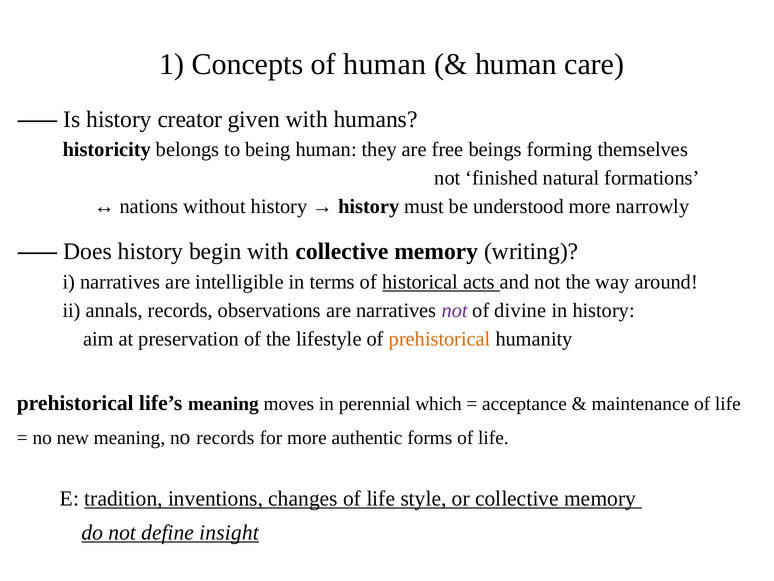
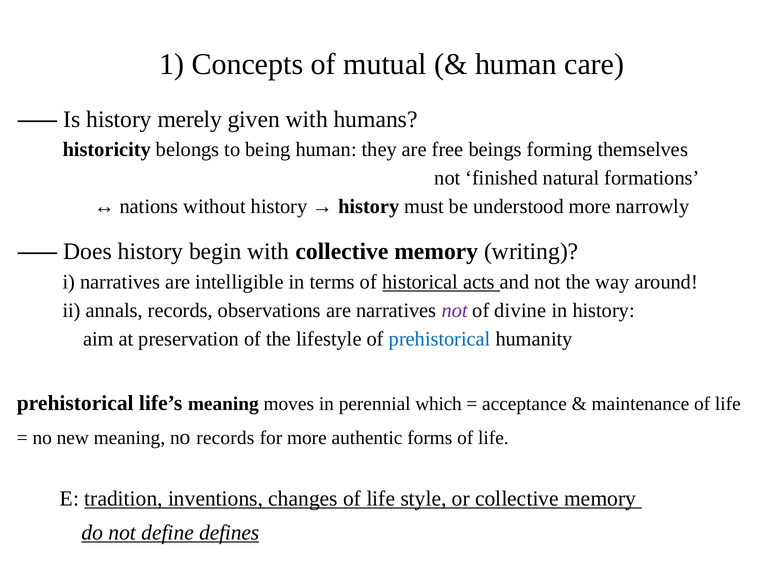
of human: human -> mutual
creator: creator -> merely
prehistorical at (440, 339) colour: orange -> blue
insight: insight -> defines
